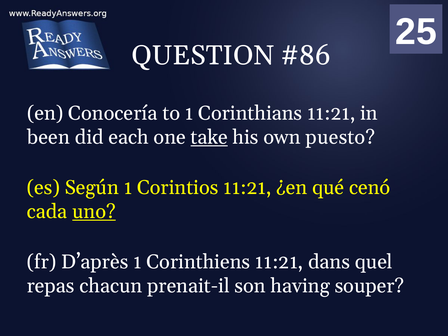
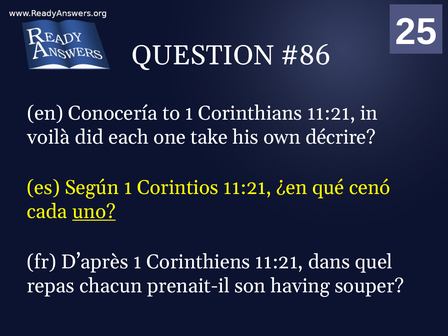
been: been -> voilà
take underline: present -> none
puesto: puesto -> décrire
